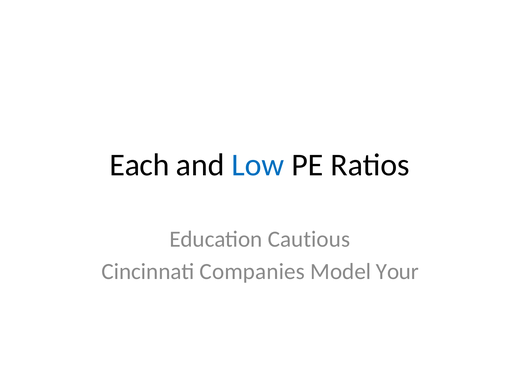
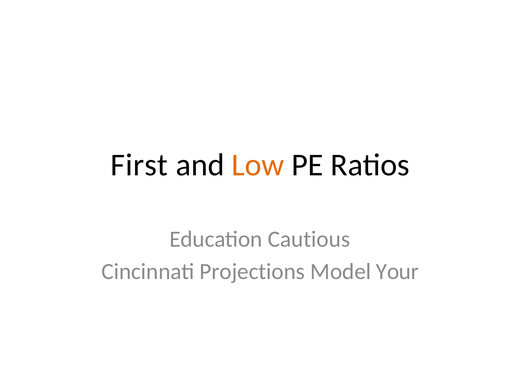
Each: Each -> First
Low colour: blue -> orange
Companies: Companies -> Projections
